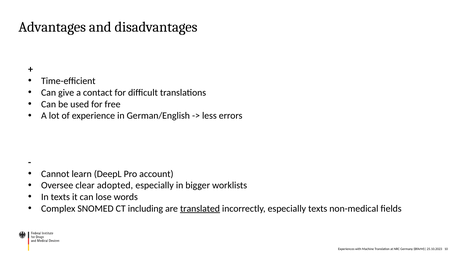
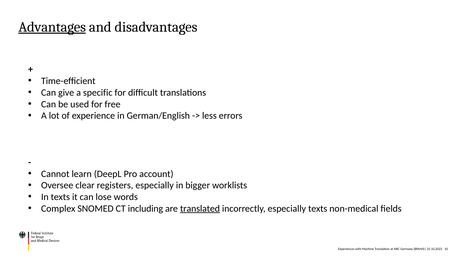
Advantages underline: none -> present
contact: contact -> specific
adopted: adopted -> registers
